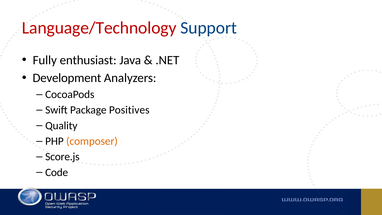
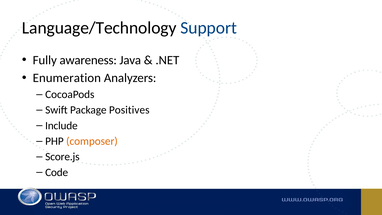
Language/Technology colour: red -> black
enthusiast: enthusiast -> awareness
Development: Development -> Enumeration
Quality: Quality -> Include
